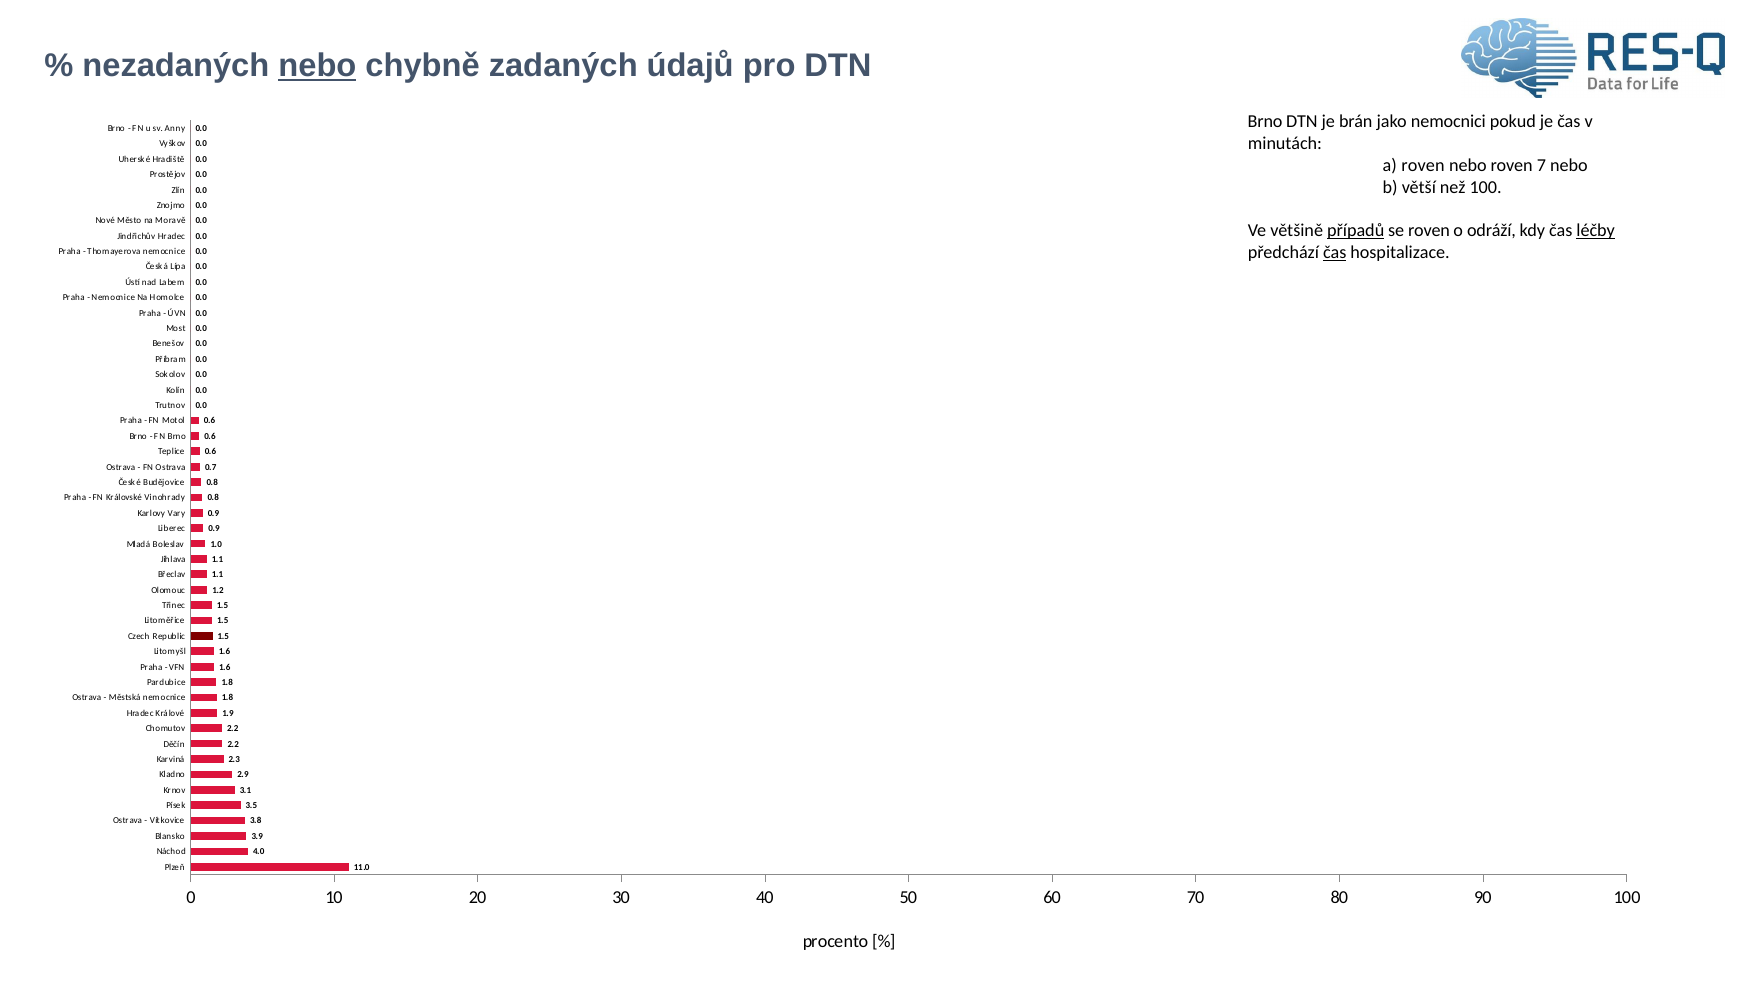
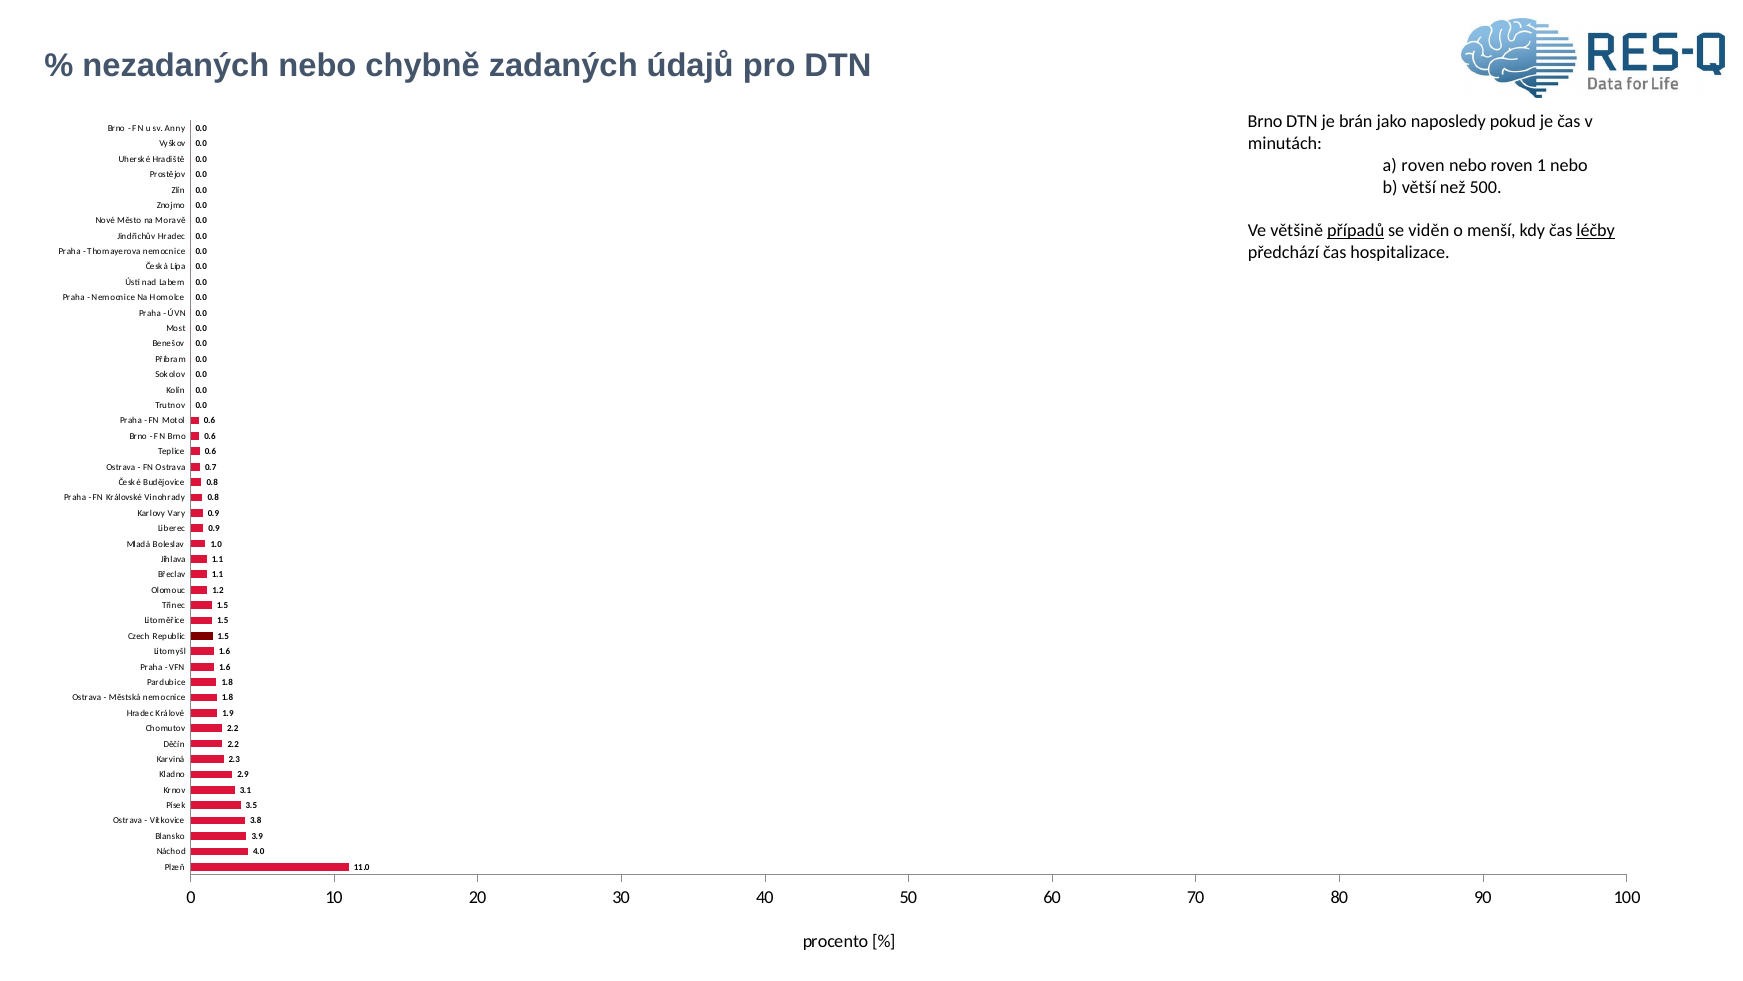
nebo at (317, 66) underline: present -> none
nemocnici: nemocnici -> naposledy
7: 7 -> 1
než 100: 100 -> 500
se roven: roven -> viděn
odráží: odráží -> menší
čas at (1335, 252) underline: present -> none
